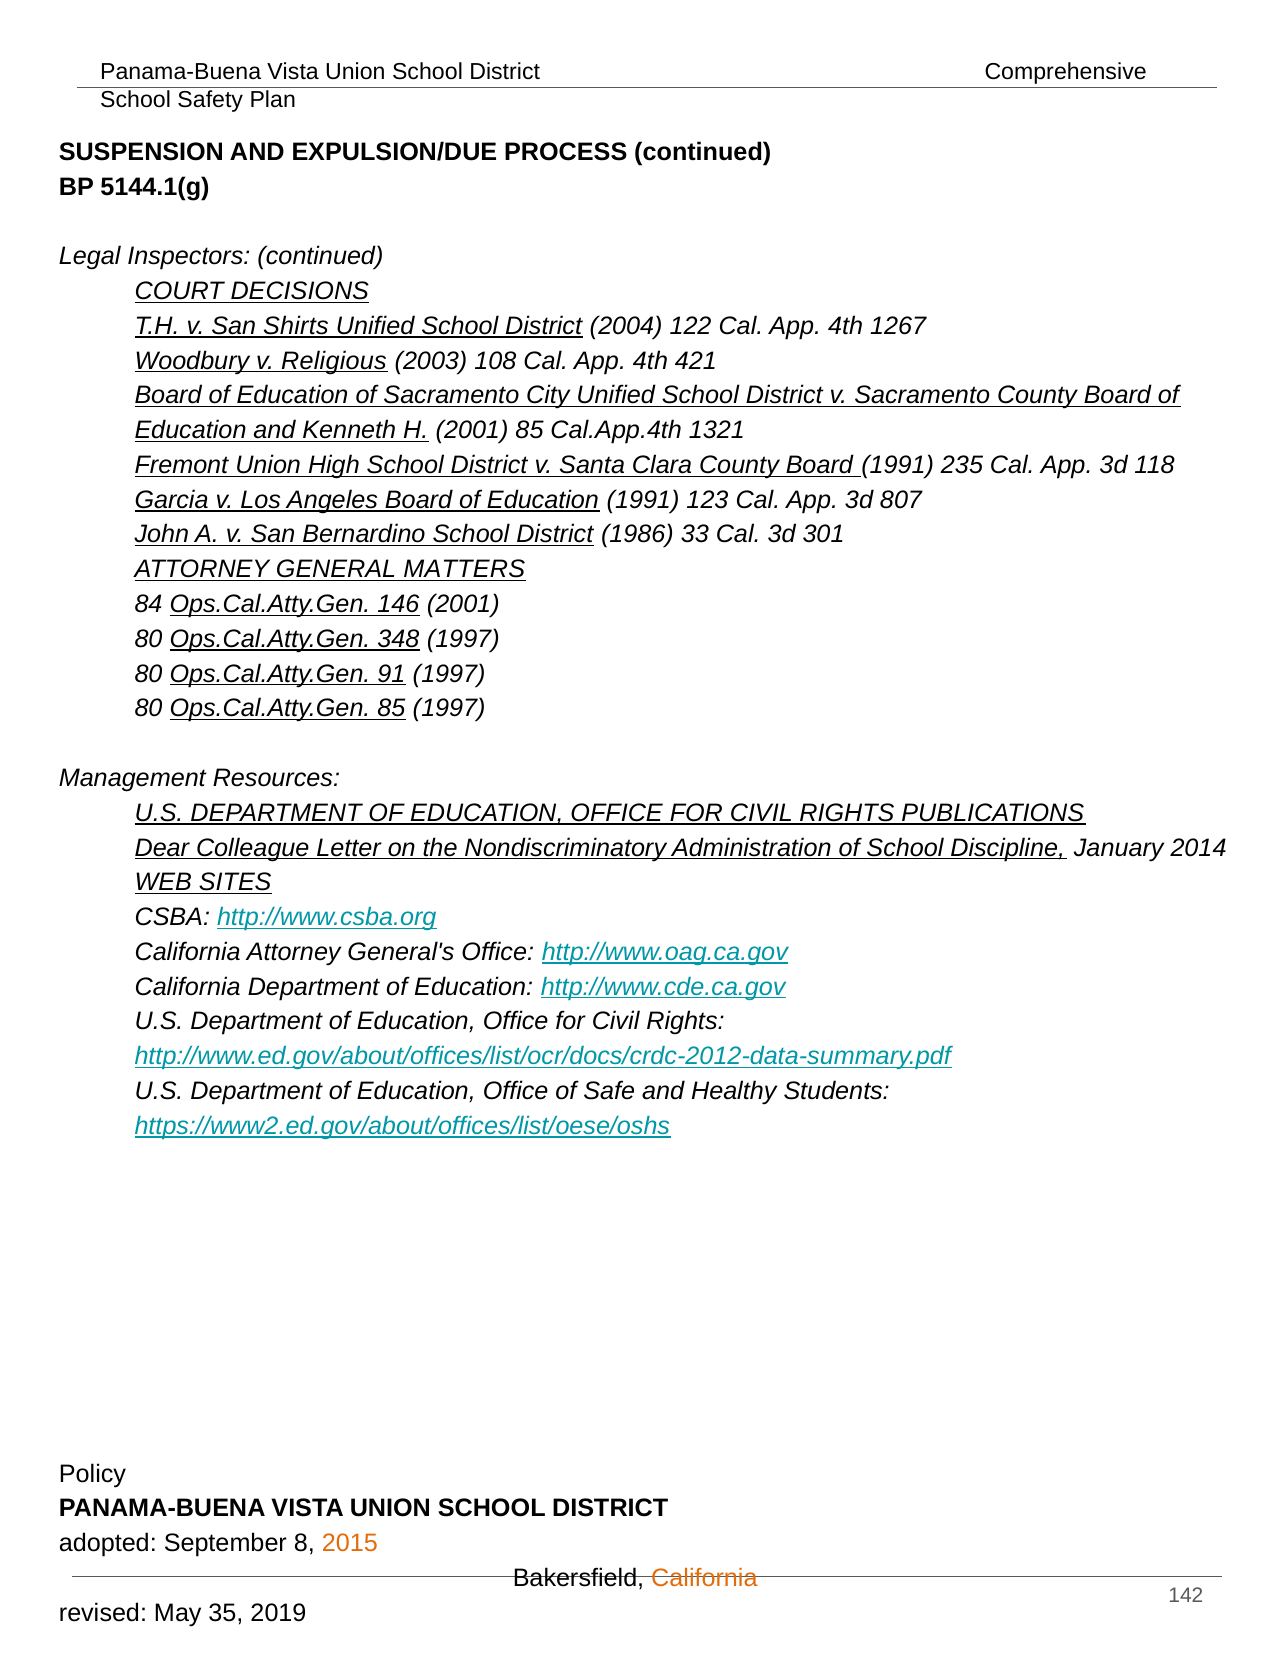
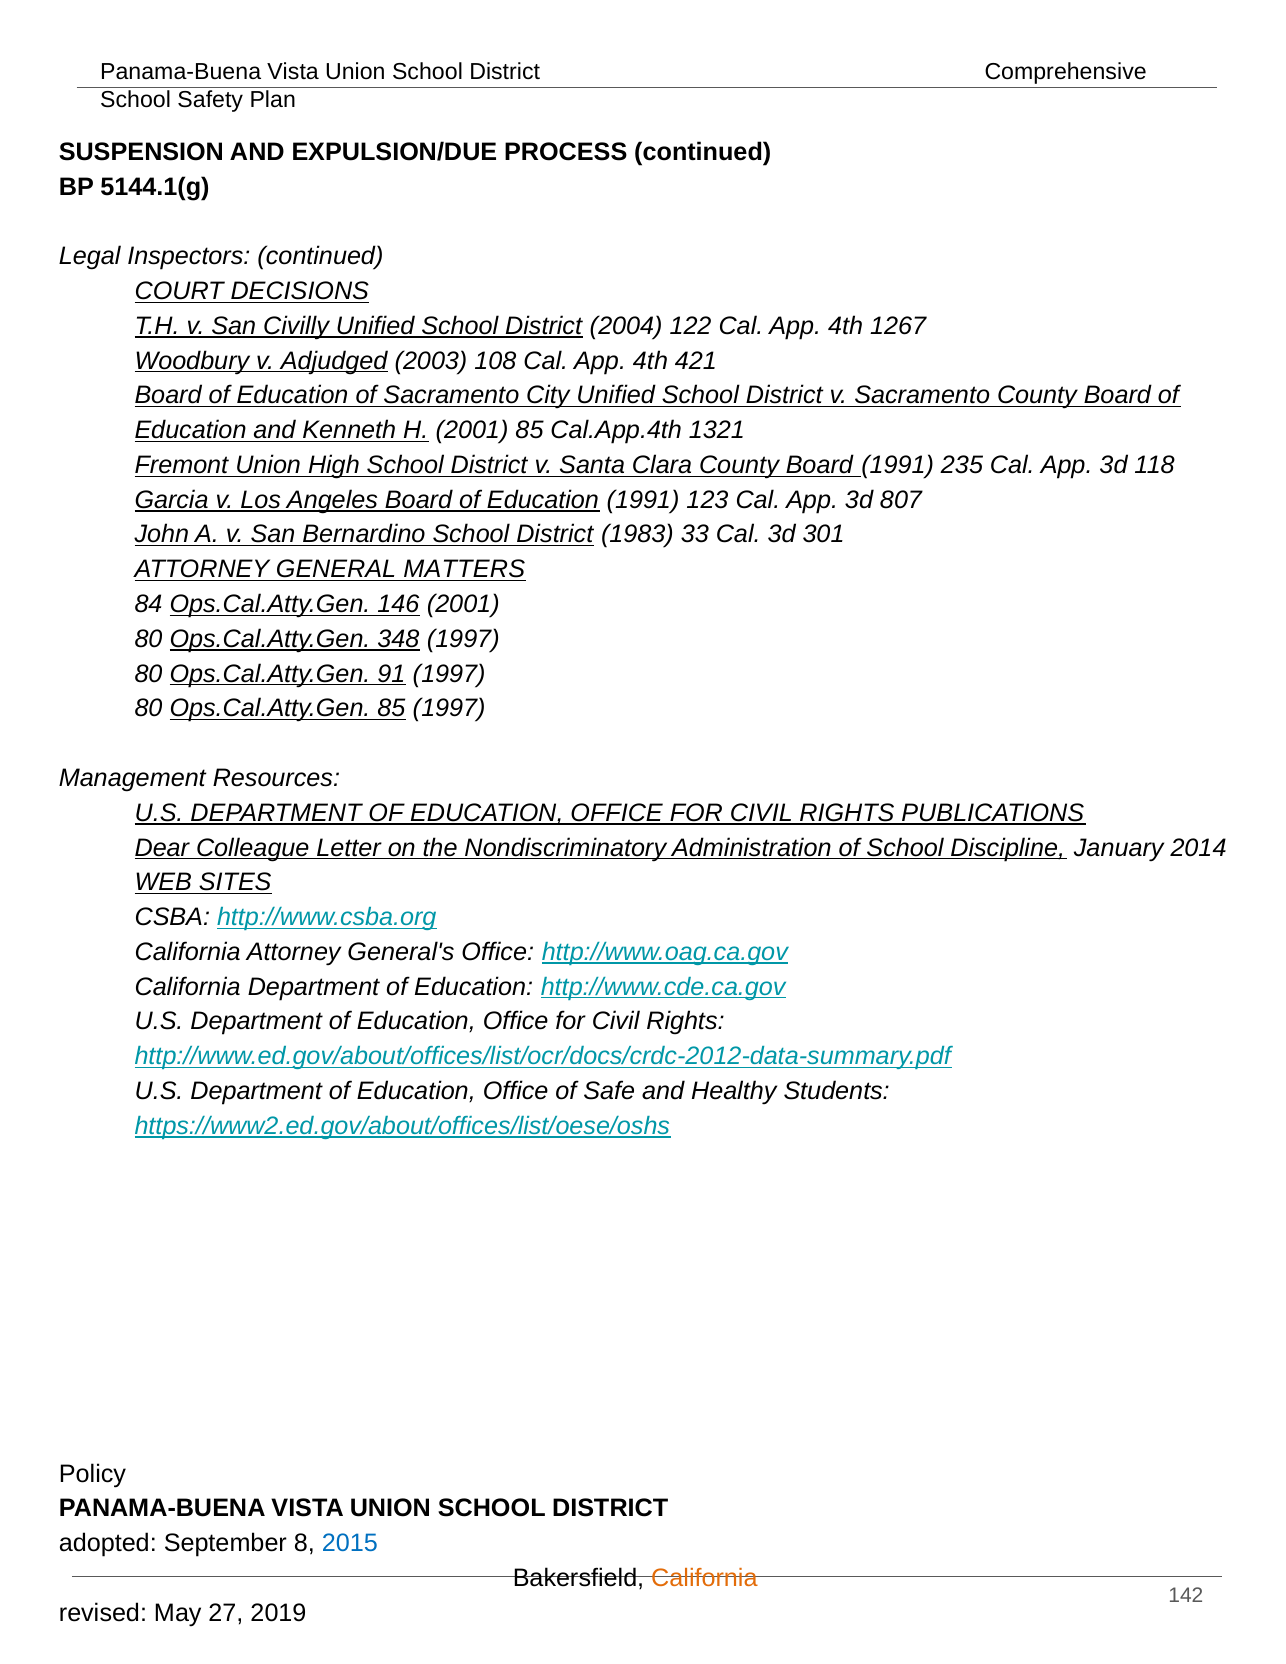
Shirts: Shirts -> Civilly
Religious: Religious -> Adjudged
1986: 1986 -> 1983
2015 colour: orange -> blue
35: 35 -> 27
